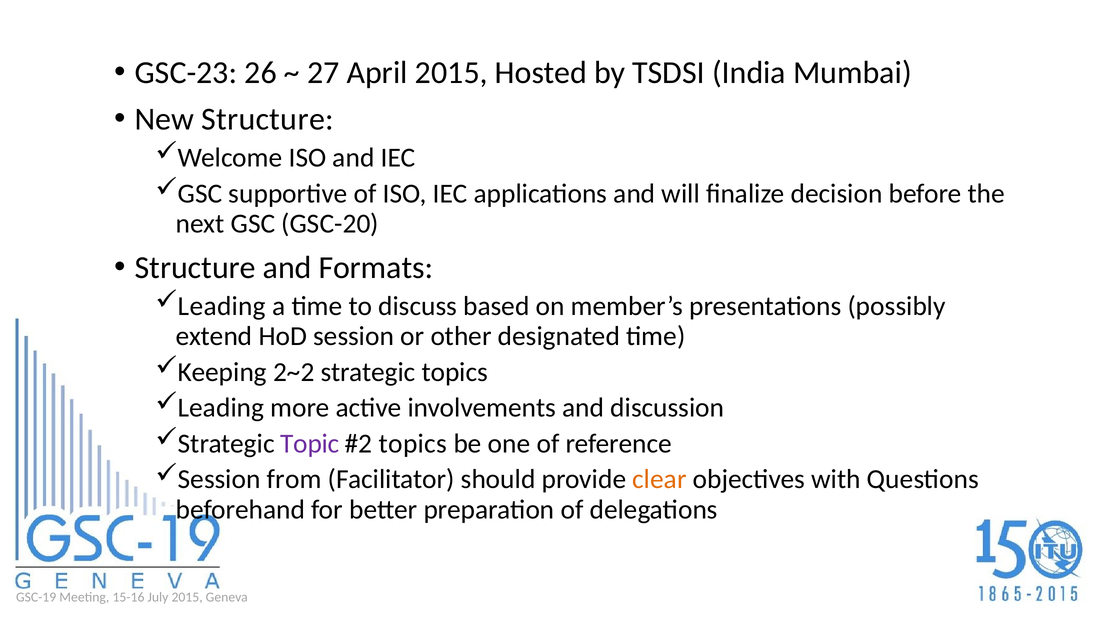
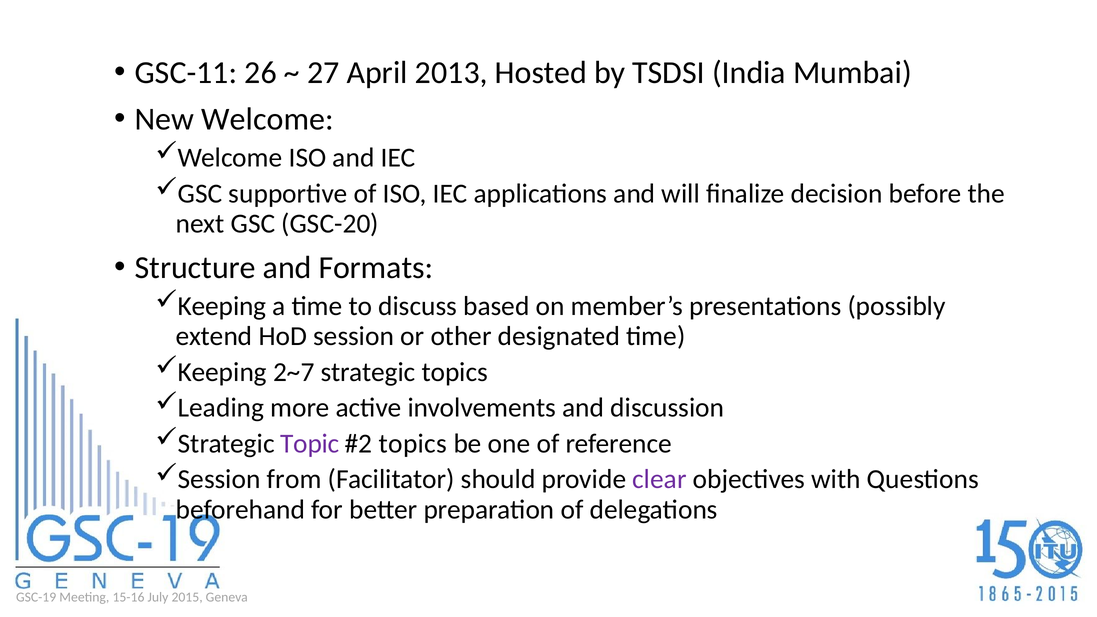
GSC-23: GSC-23 -> GSC-11
April 2015: 2015 -> 2013
New Structure: Structure -> Welcome
Leading at (222, 306): Leading -> Keeping
2~2: 2~2 -> 2~7
clear colour: orange -> purple
